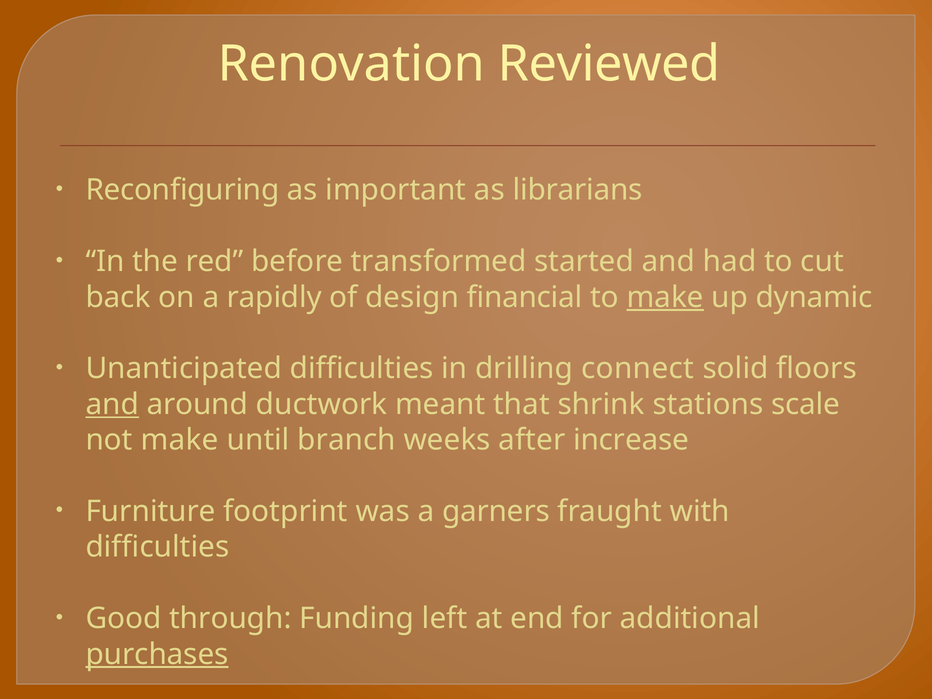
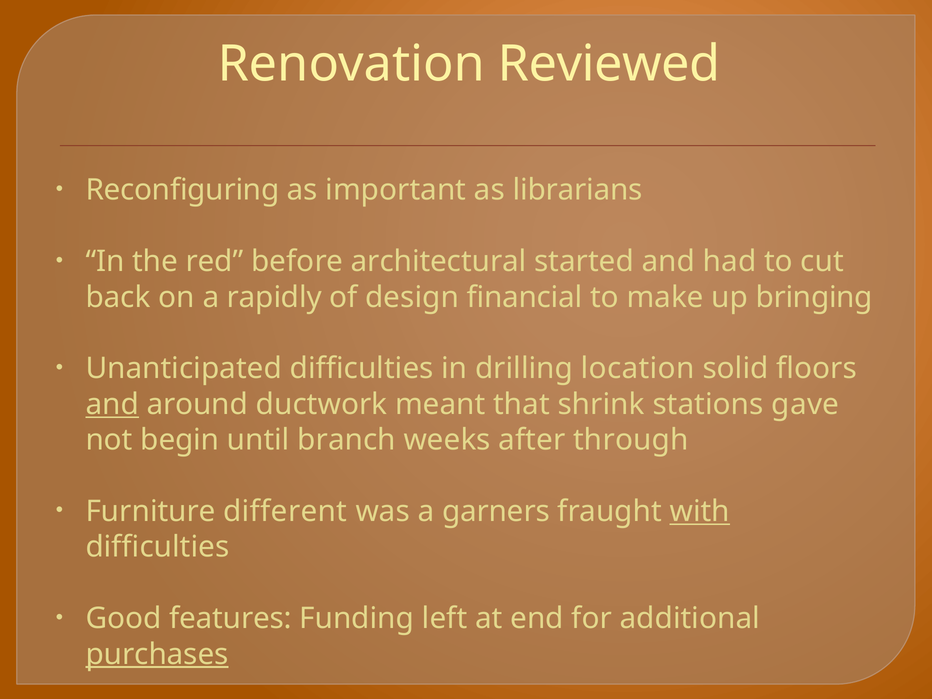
transformed: transformed -> architectural
make at (665, 297) underline: present -> none
dynamic: dynamic -> bringing
connect: connect -> location
scale: scale -> gave
not make: make -> begin
increase: increase -> through
footprint: footprint -> different
with underline: none -> present
through: through -> features
